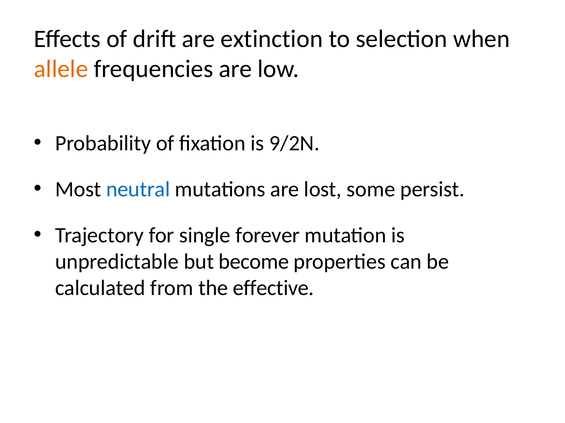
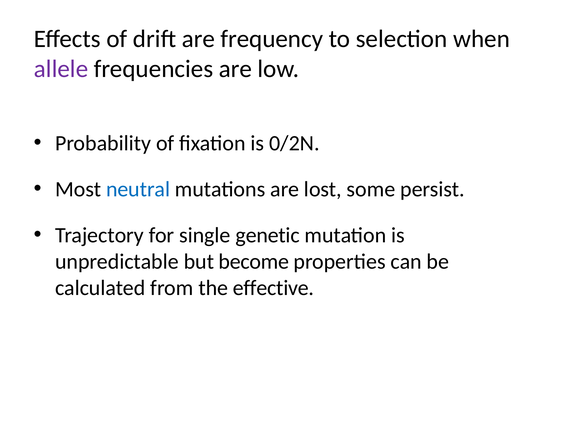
extinction: extinction -> frequency
allele colour: orange -> purple
9/2N: 9/2N -> 0/2N
forever: forever -> genetic
